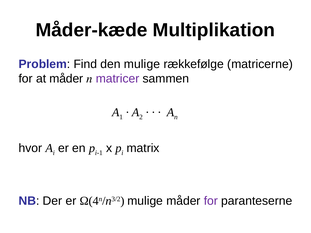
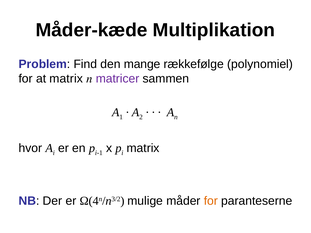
den mulige: mulige -> mange
matricerne: matricerne -> polynomiel
at måder: måder -> matrix
for at (211, 201) colour: purple -> orange
